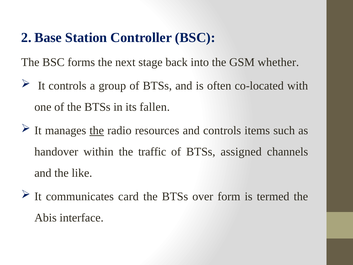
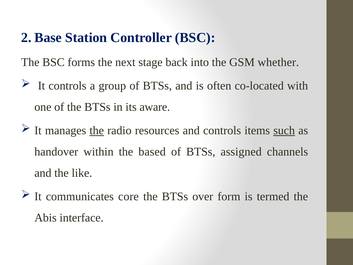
fallen: fallen -> aware
such underline: none -> present
traffic: traffic -> based
card: card -> core
